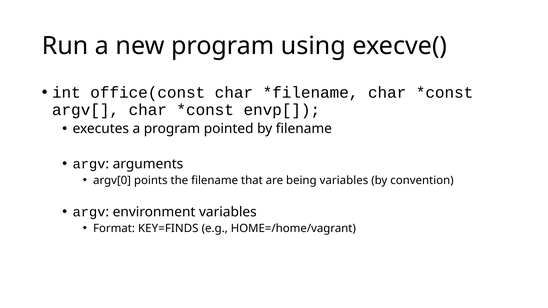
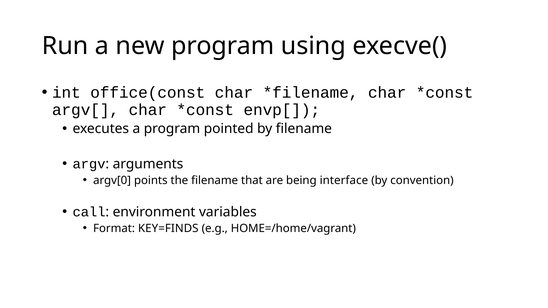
being variables: variables -> interface
argv at (89, 212): argv -> call
